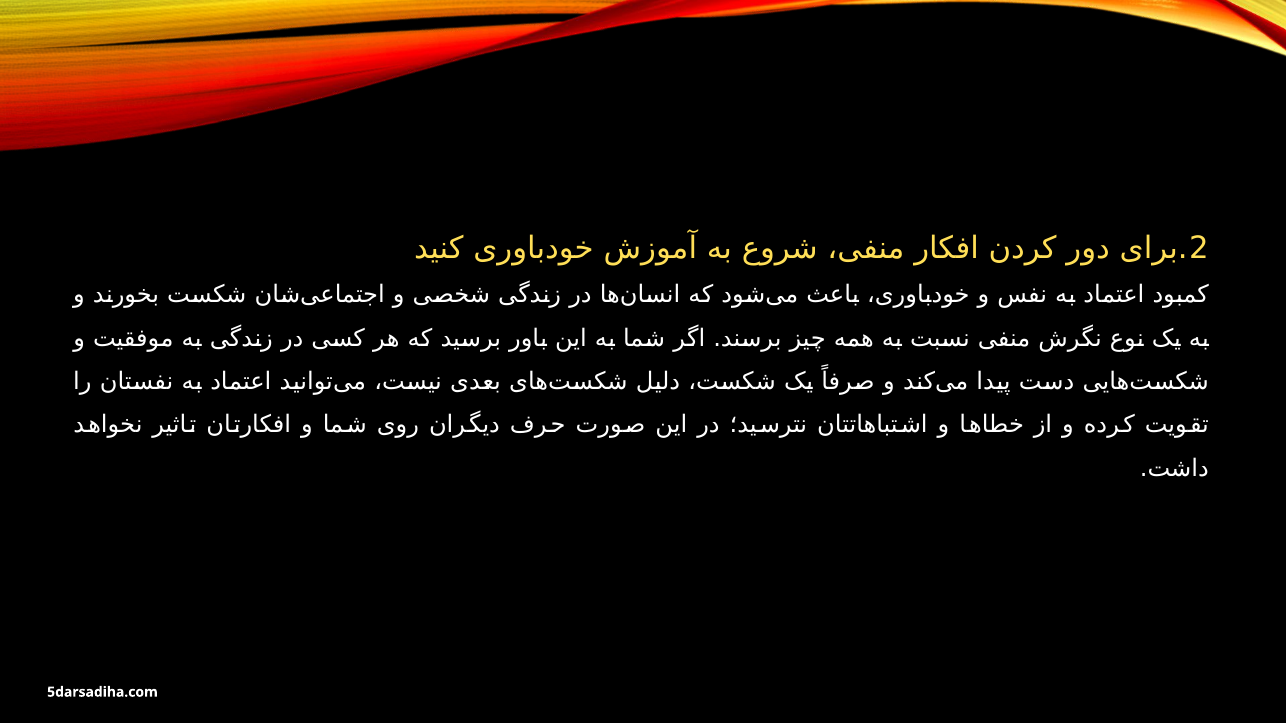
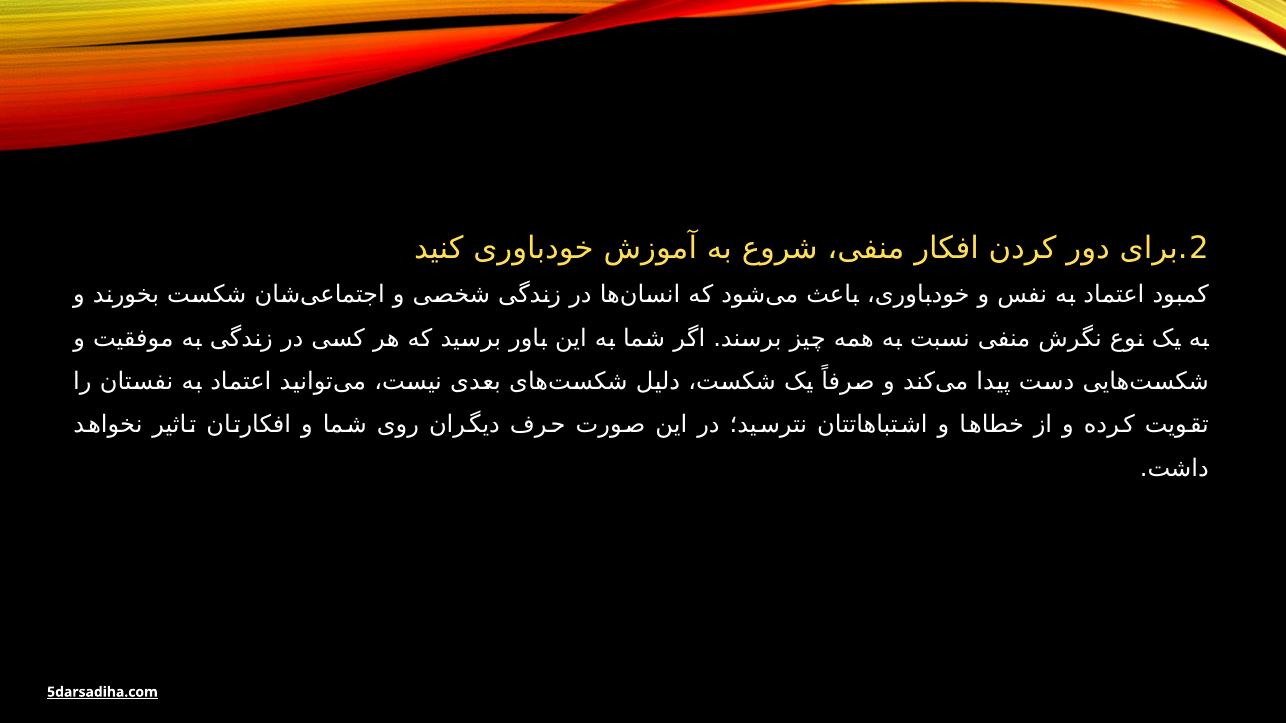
5darsadiha.com underline: none -> present
